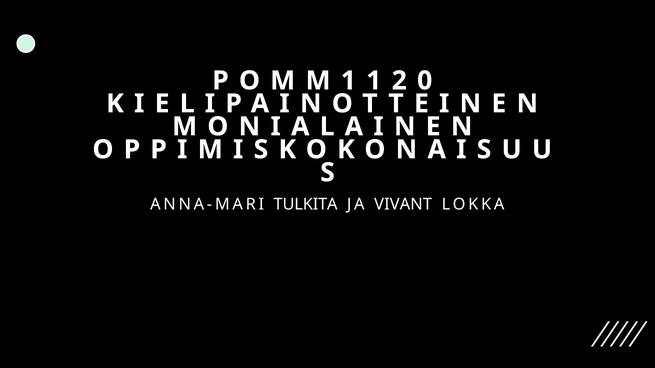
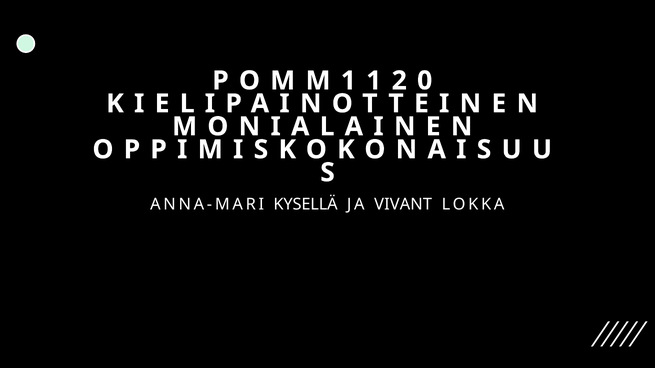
TULKITA: TULKITA -> KYSELLÄ
